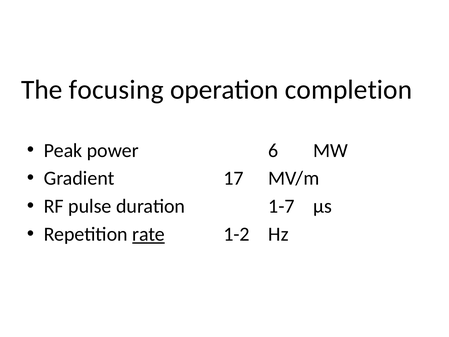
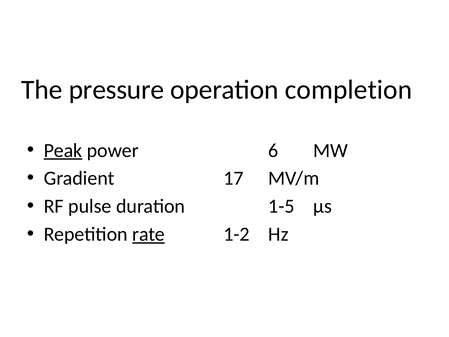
focusing: focusing -> pressure
Peak underline: none -> present
1-7: 1-7 -> 1-5
